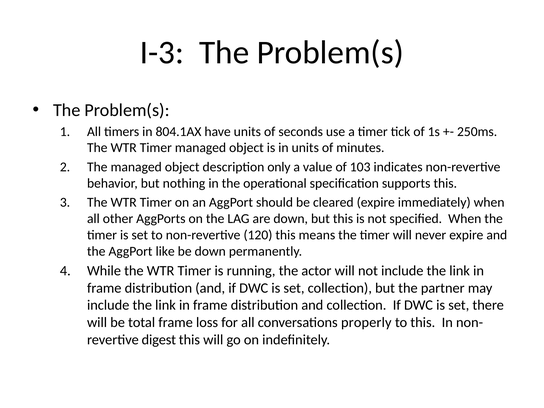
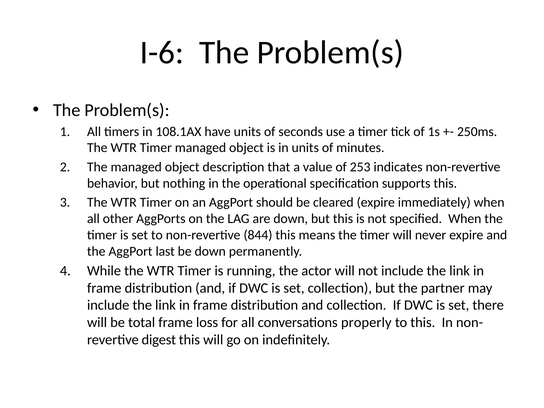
I-3: I-3 -> I-6
804.1AX: 804.1AX -> 108.1AX
only: only -> that
103: 103 -> 253
120: 120 -> 844
like: like -> last
